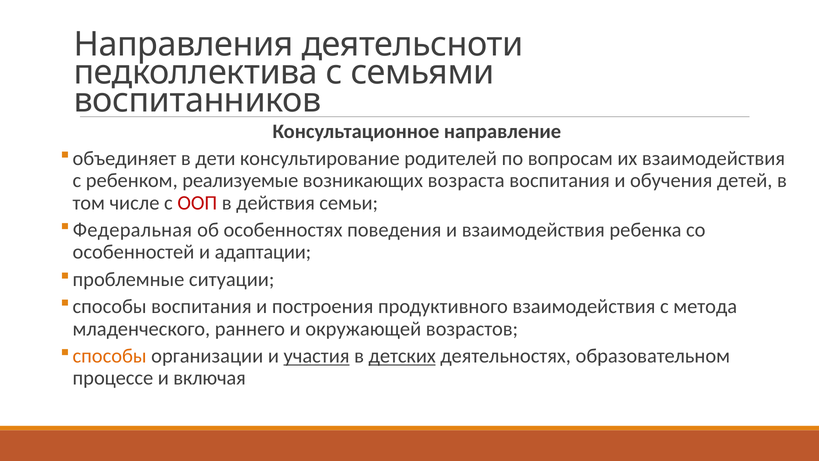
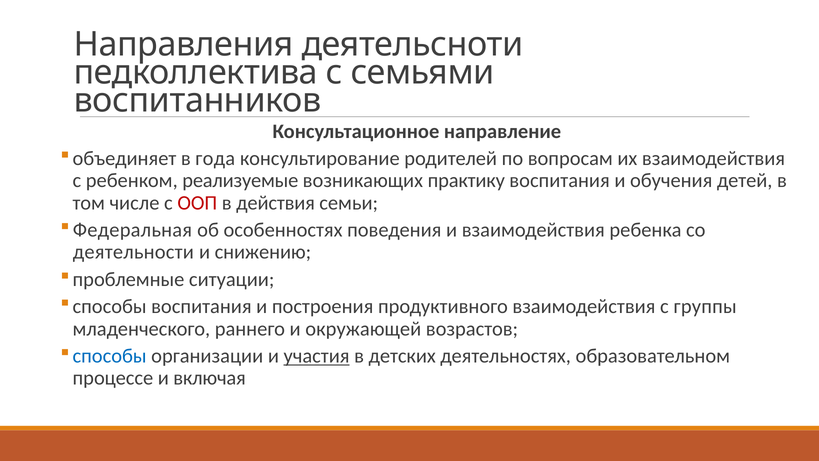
дети: дети -> года
возраста: возраста -> практику
особенностей: особенностей -> деятельности
адаптации: адаптации -> снижению
метода: метода -> группы
способы at (110, 356) colour: orange -> blue
детских underline: present -> none
